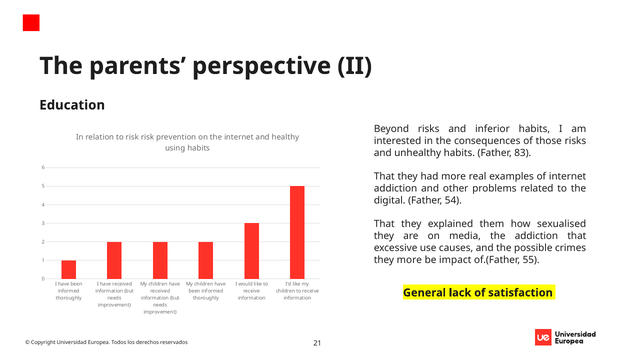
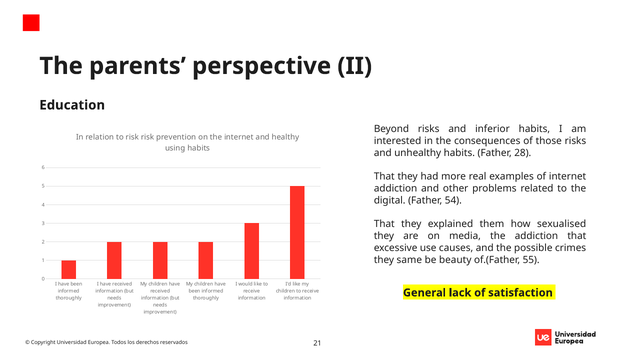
83: 83 -> 28
they more: more -> same
impact: impact -> beauty
